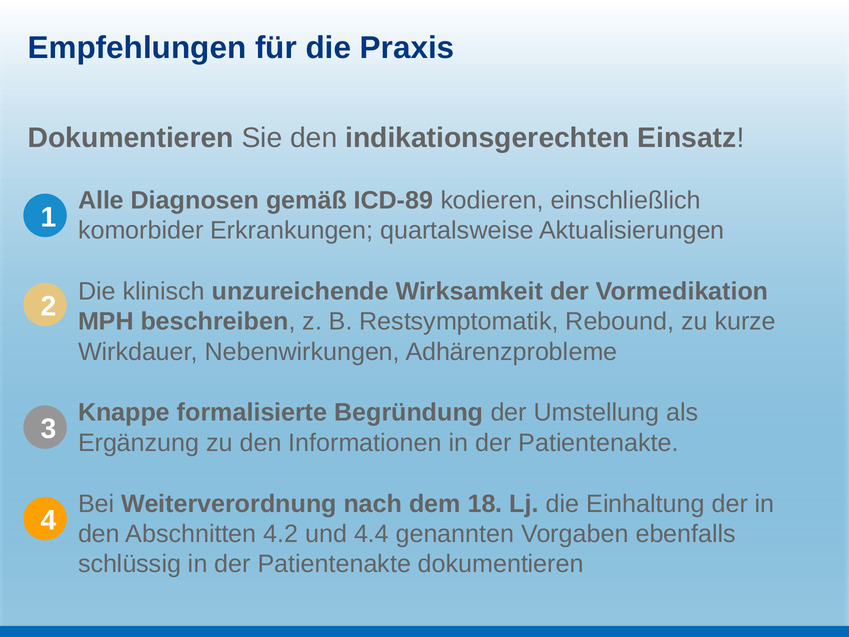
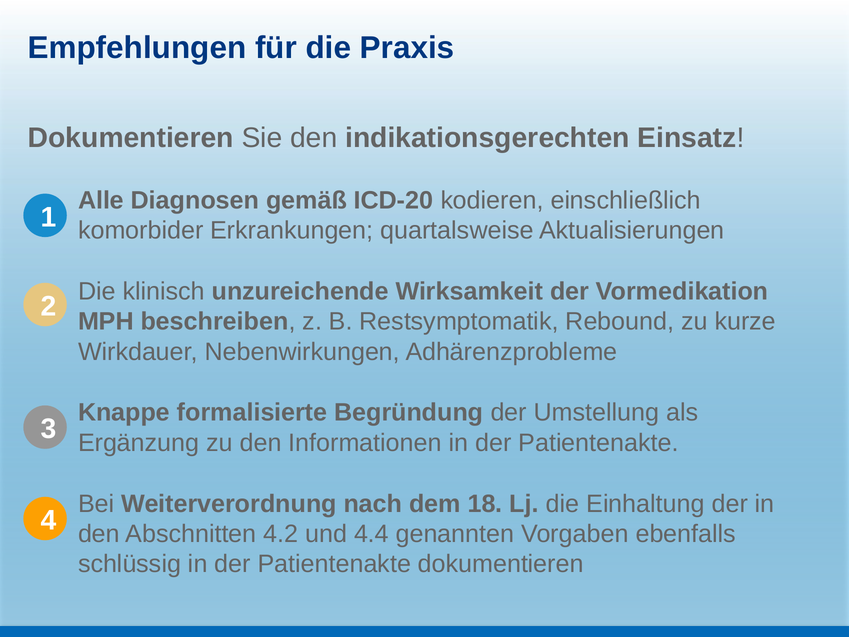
ICD-89: ICD-89 -> ICD-20
